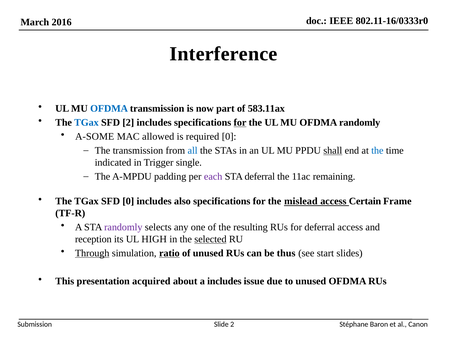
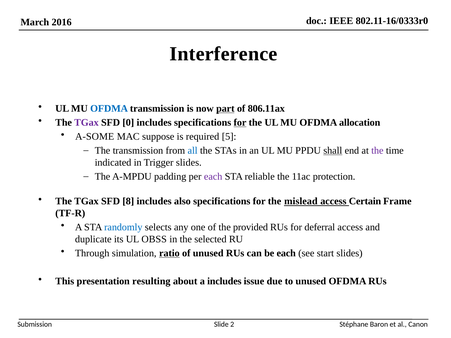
part underline: none -> present
583.11ax: 583.11ax -> 806.11ax
TGax at (86, 123) colour: blue -> purple
SFD 2: 2 -> 0
OFDMA randomly: randomly -> allocation
allowed: allowed -> suppose
required 0: 0 -> 5
the at (377, 151) colour: blue -> purple
Trigger single: single -> slides
STA deferral: deferral -> reliable
remaining: remaining -> protection
SFD 0: 0 -> 8
randomly at (123, 227) colour: purple -> blue
resulting: resulting -> provided
reception: reception -> duplicate
HIGH: HIGH -> OBSS
selected underline: present -> none
Through underline: present -> none
be thus: thus -> each
acquired: acquired -> resulting
